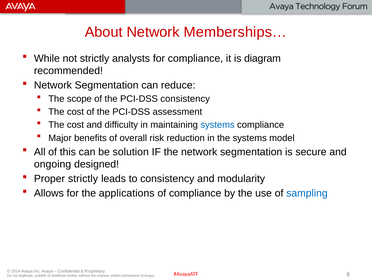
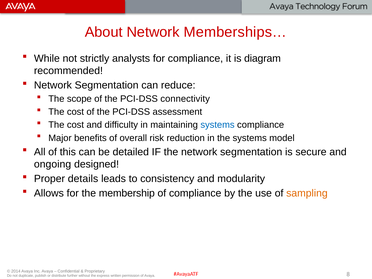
PCI-DSS consistency: consistency -> connectivity
solution: solution -> detailed
Proper strictly: strictly -> details
applications: applications -> membership
sampling colour: blue -> orange
